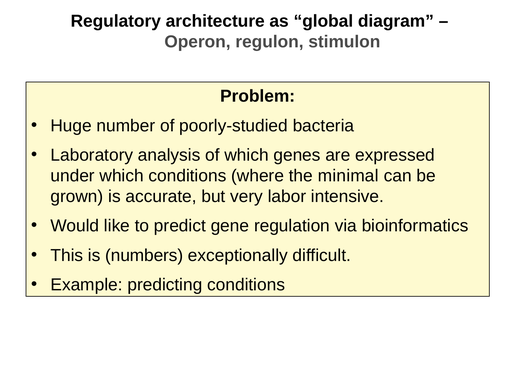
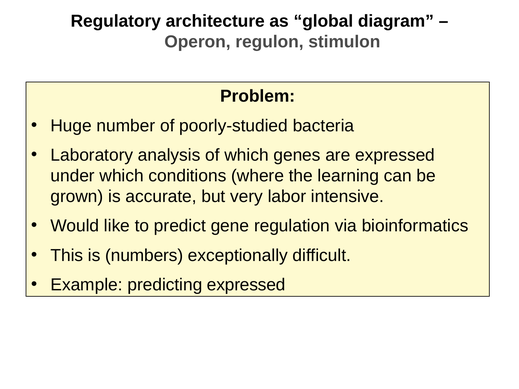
minimal: minimal -> learning
predicting conditions: conditions -> expressed
